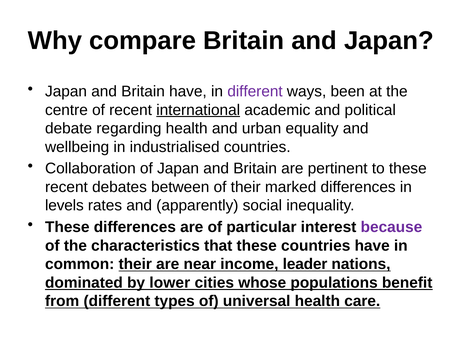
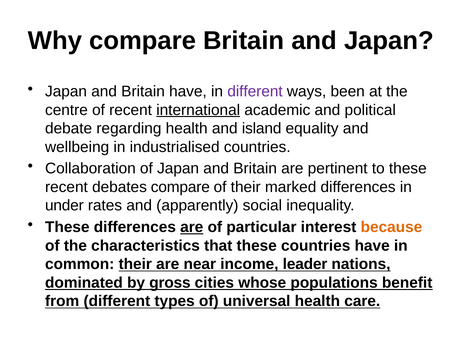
urban: urban -> island
debates between: between -> compare
levels: levels -> under
are at (192, 227) underline: none -> present
because colour: purple -> orange
lower: lower -> gross
